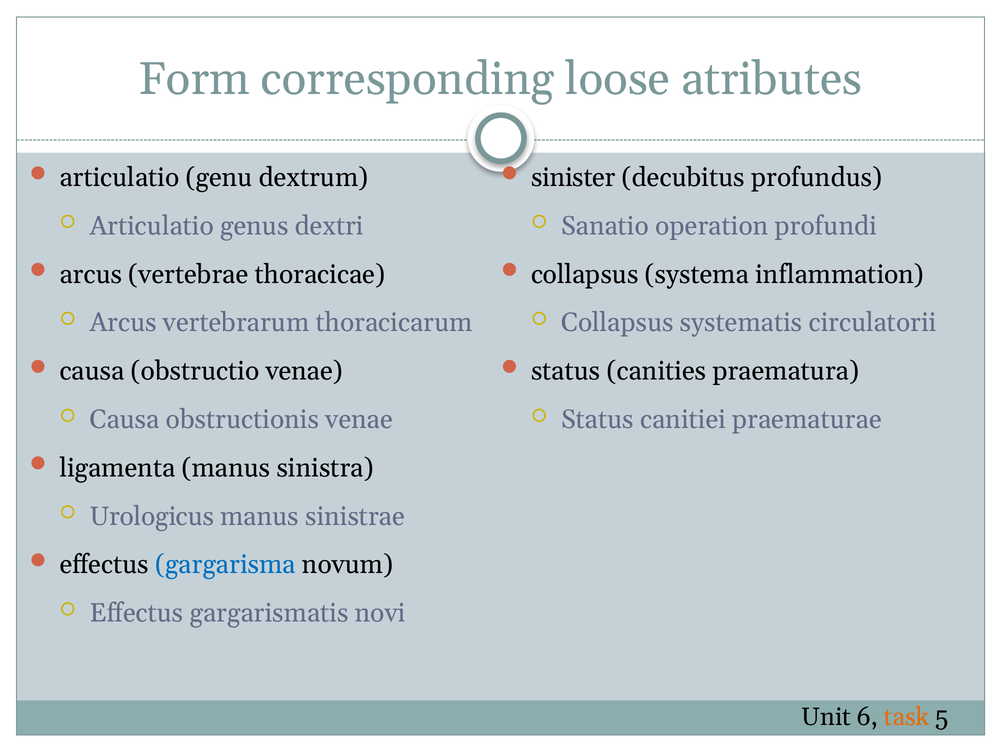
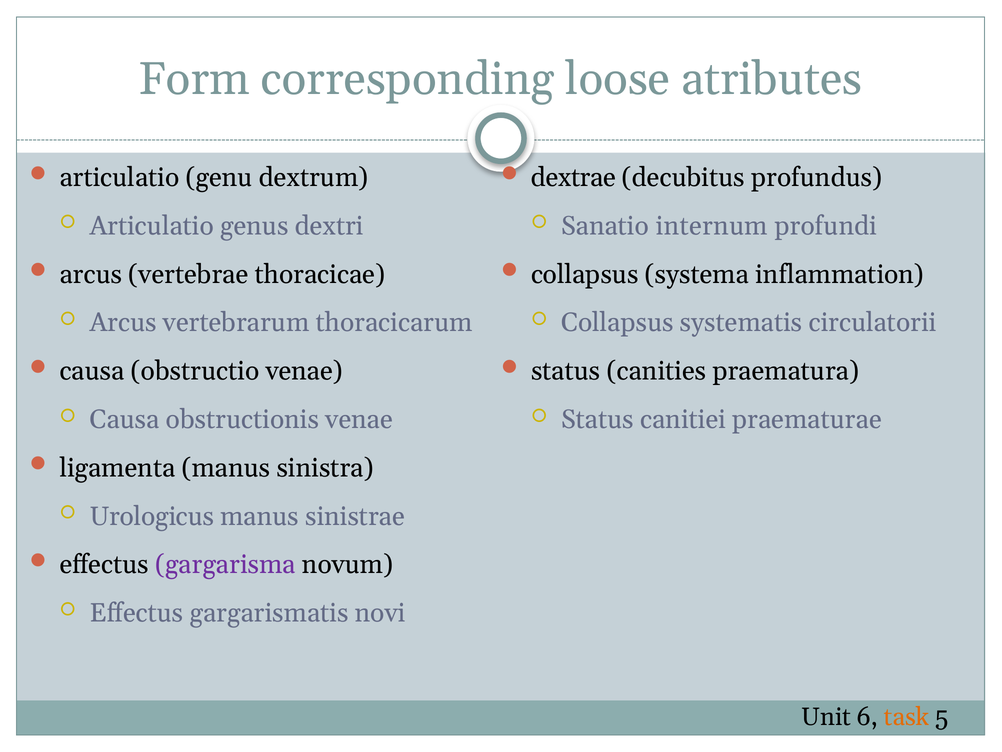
sinister: sinister -> dextrae
operation: operation -> internum
gargarisma colour: blue -> purple
